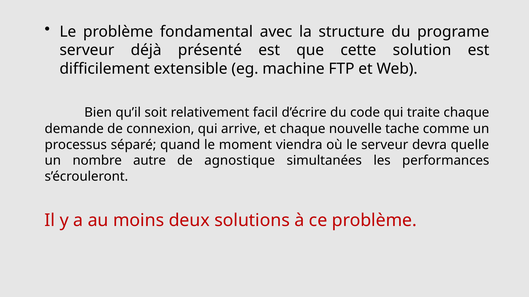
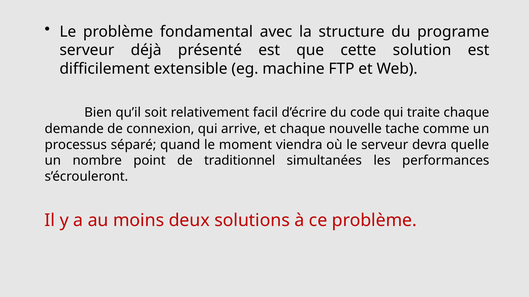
autre: autre -> point
agnostique: agnostique -> traditionnel
